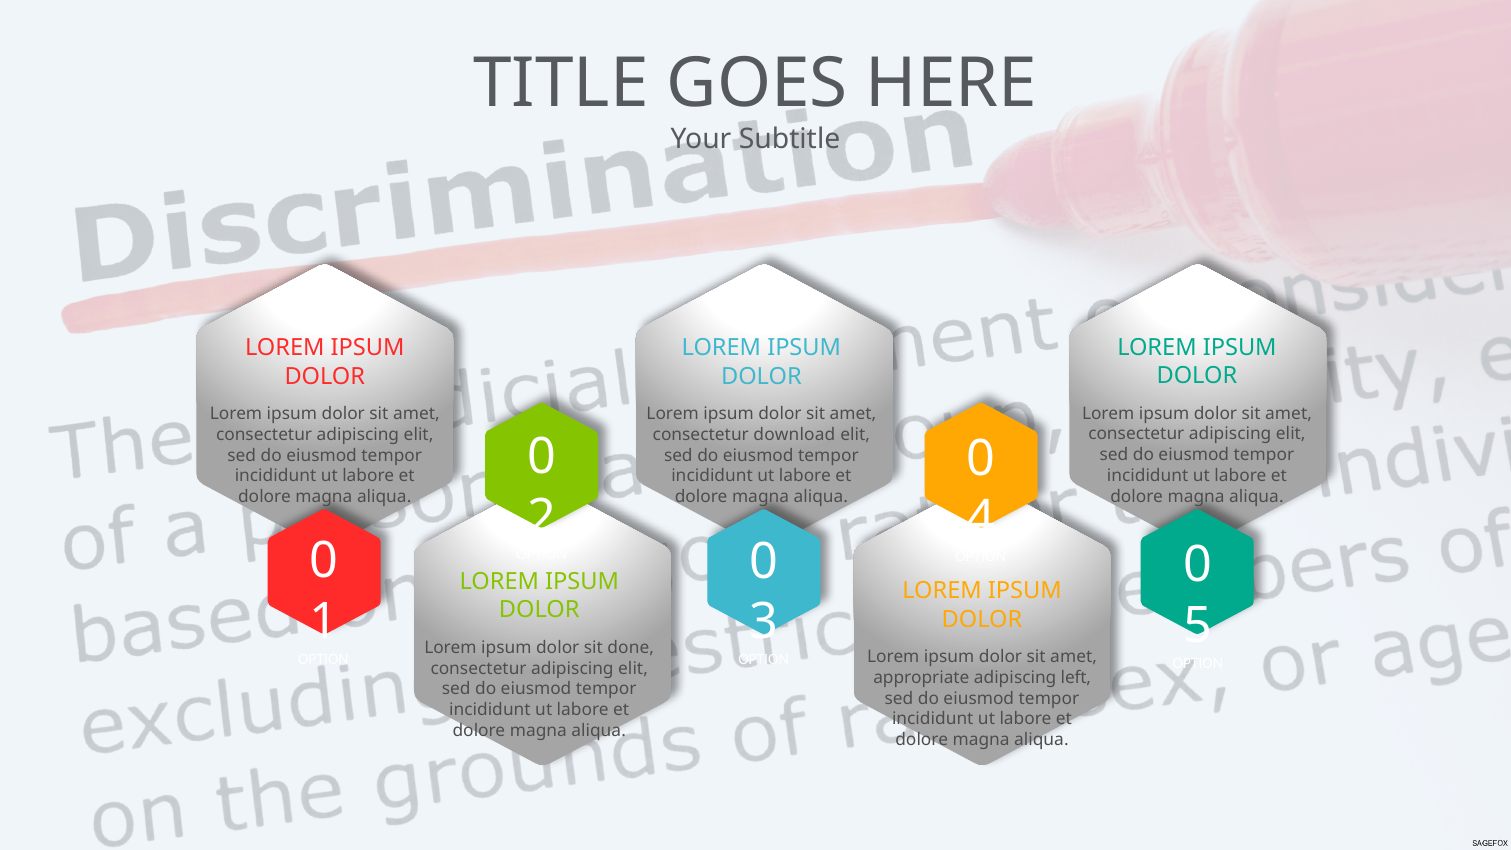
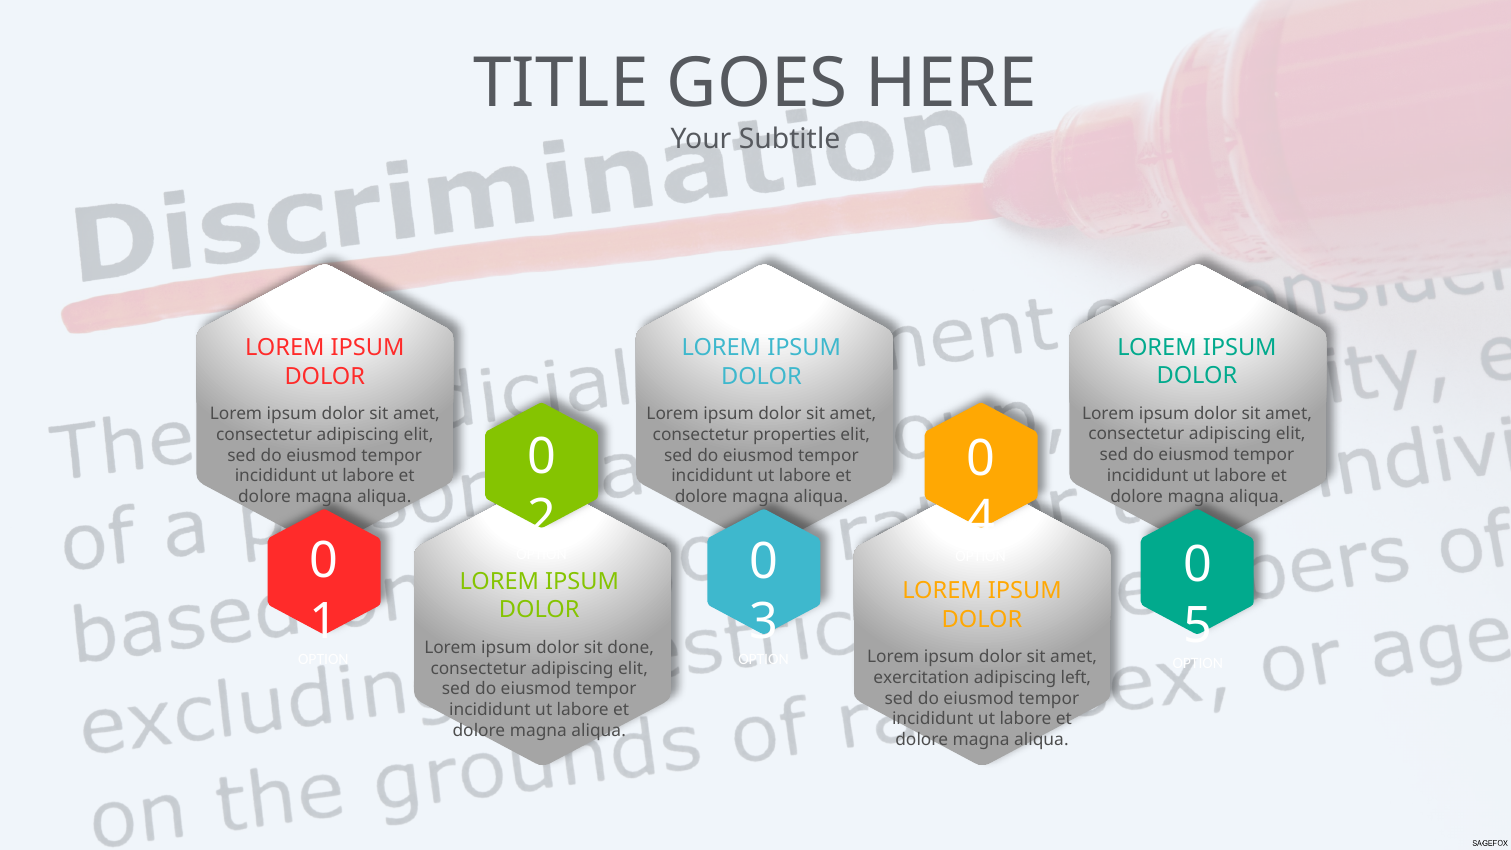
download: download -> properties
appropriate: appropriate -> exercitation
